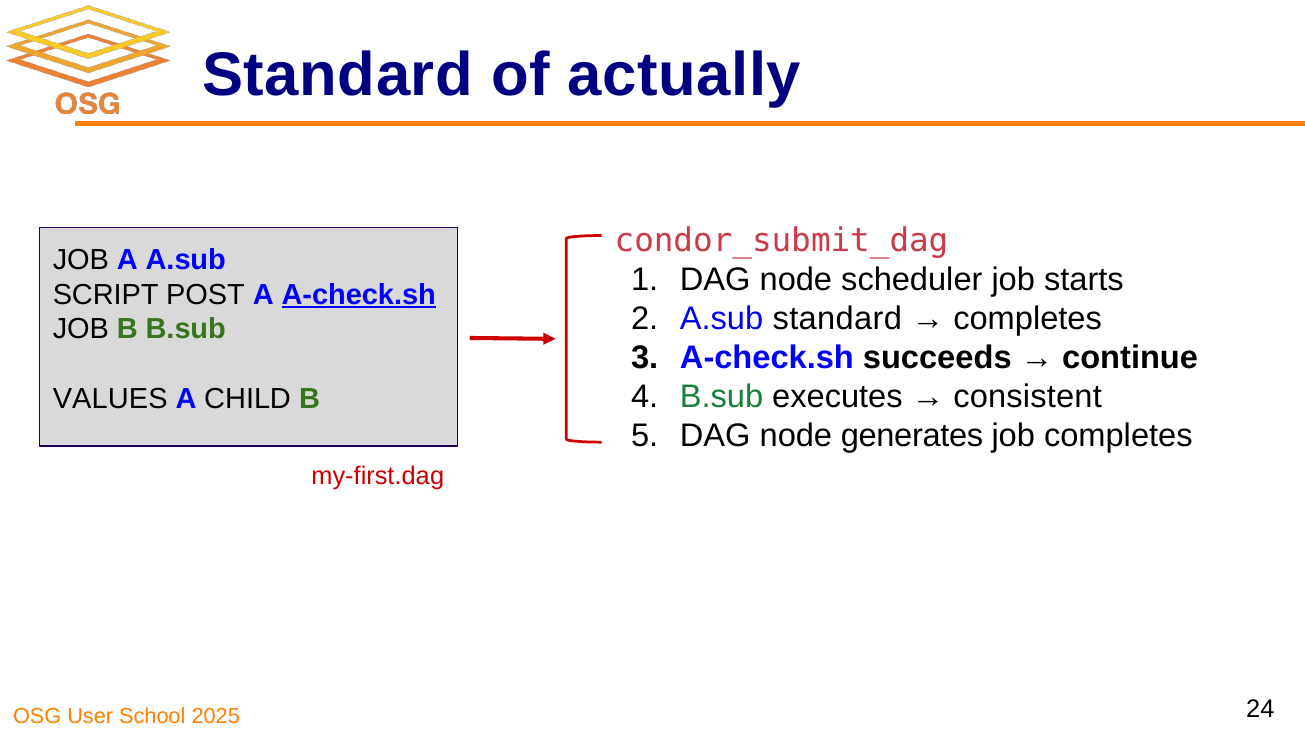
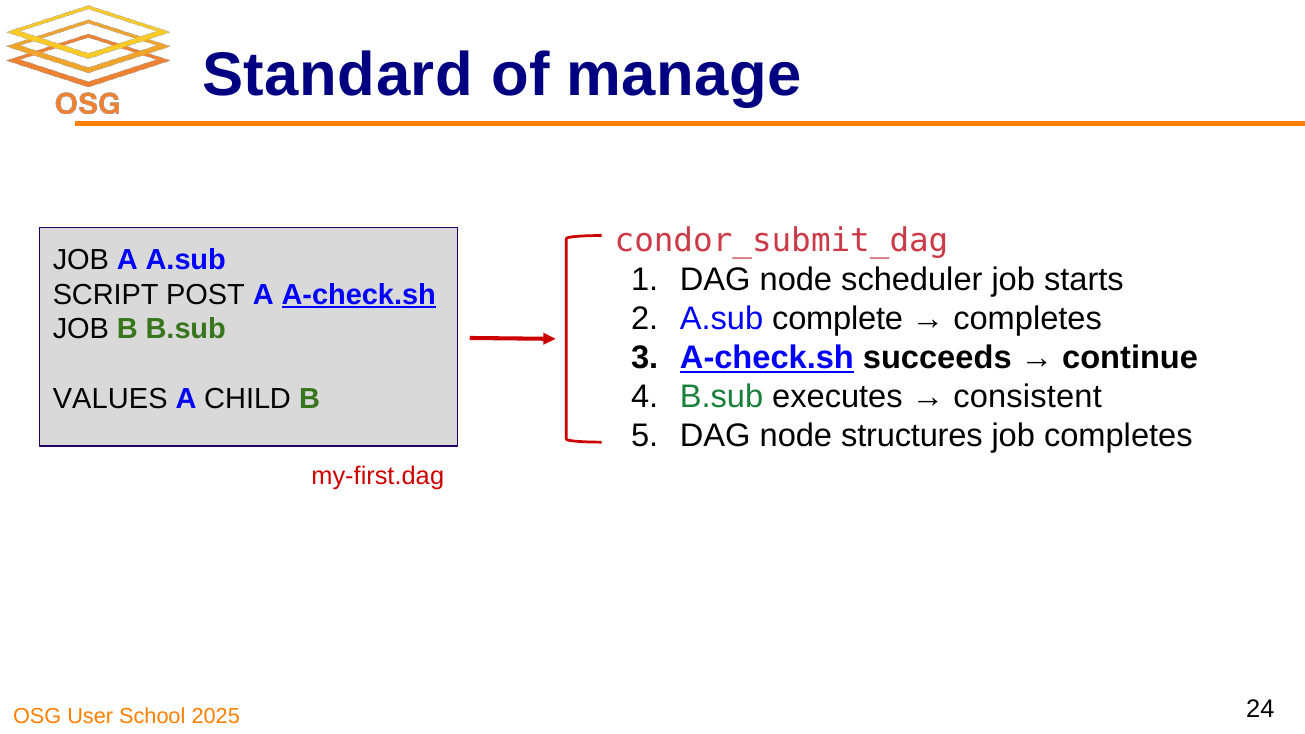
actually: actually -> manage
A.sub standard: standard -> complete
A-check.sh at (767, 358) underline: none -> present
generates: generates -> structures
